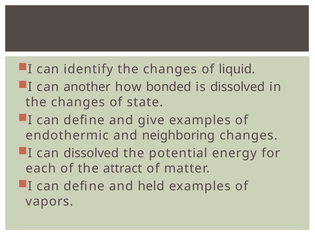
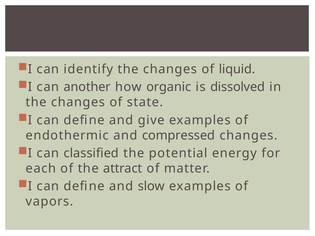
bonded: bonded -> organic
neighboring: neighboring -> compressed
can dissolved: dissolved -> classified
held: held -> slow
